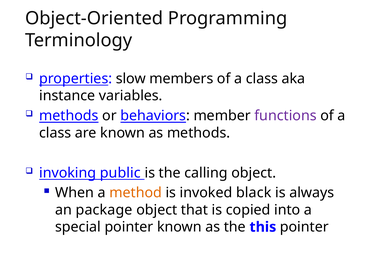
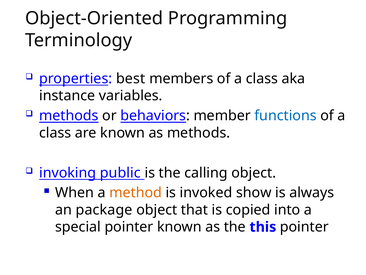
slow: slow -> best
functions colour: purple -> blue
black: black -> show
